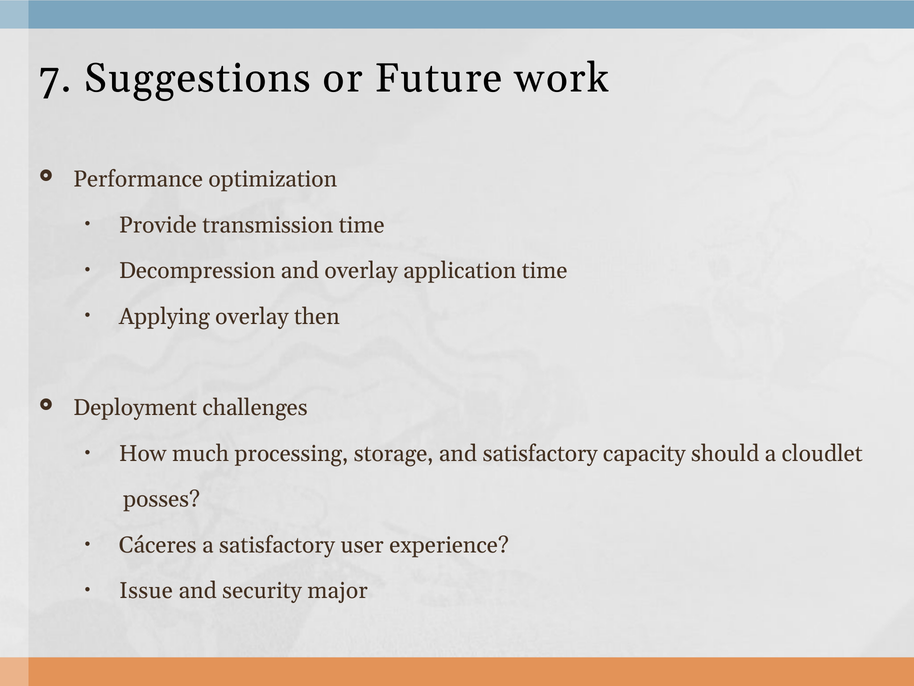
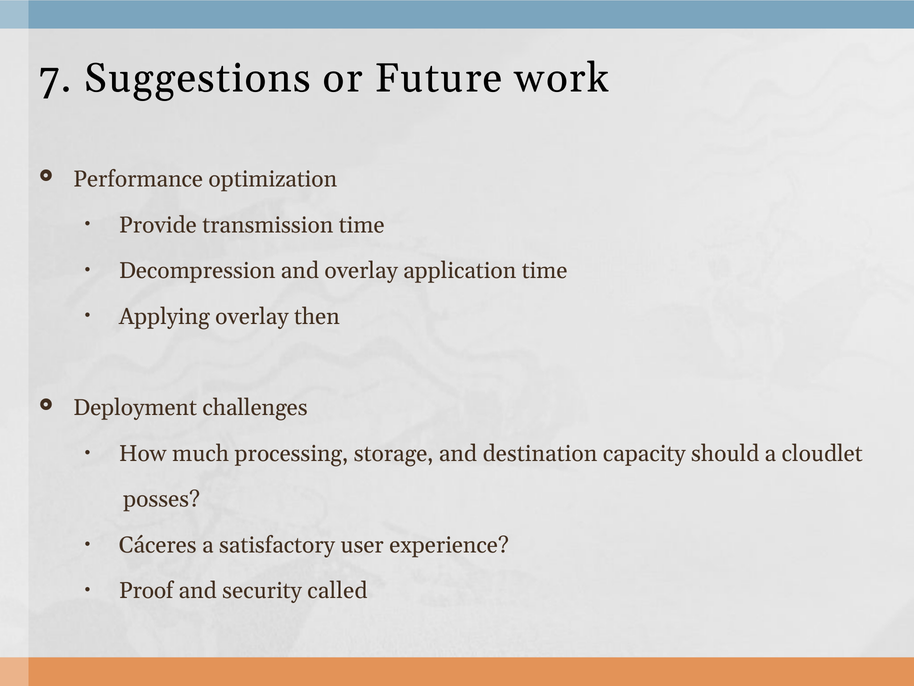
and satisfactory: satisfactory -> destination
Issue: Issue -> Proof
major: major -> called
